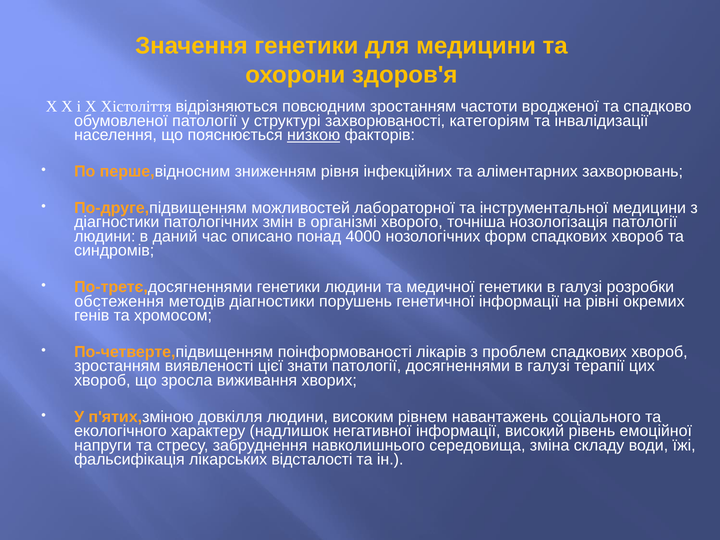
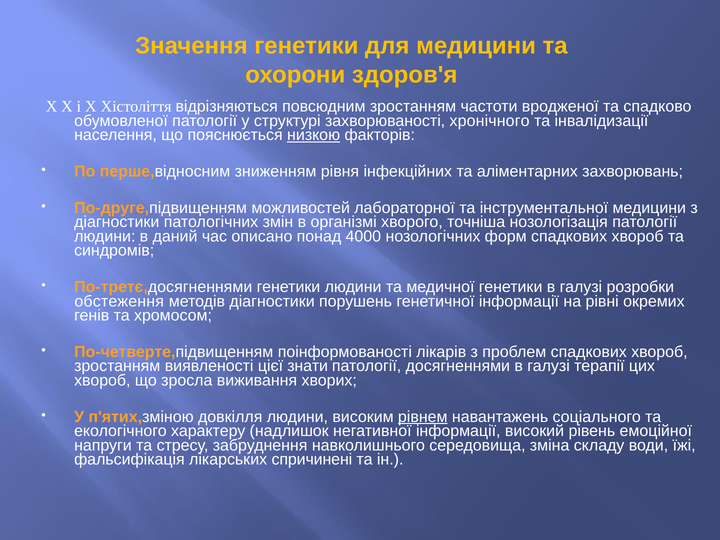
категоріям: категоріям -> хронічного
рівнем underline: none -> present
відсталості: відсталості -> спричинені
